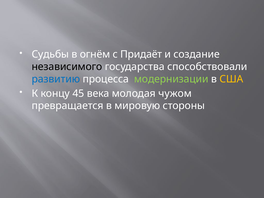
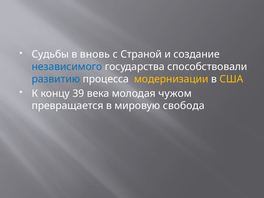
огнём: огнём -> вновь
Придаёт: Придаёт -> Страной
независимого colour: black -> blue
модернизации colour: light green -> yellow
45: 45 -> 39
стороны: стороны -> свобода
